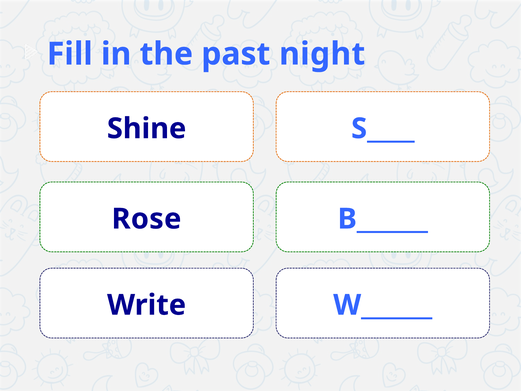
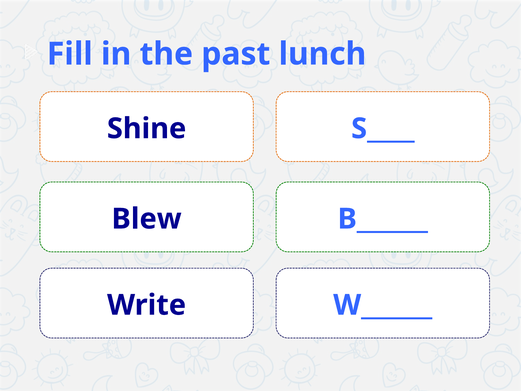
night: night -> lunch
Rose: Rose -> Blew
